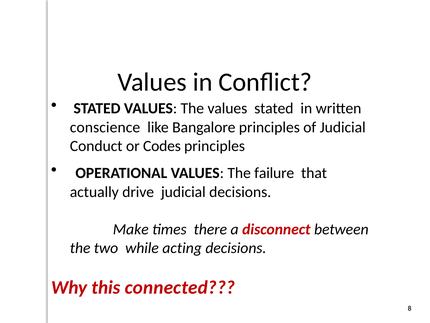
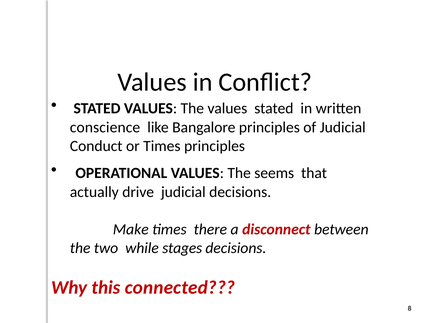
or Codes: Codes -> Times
failure: failure -> seems
acting: acting -> stages
